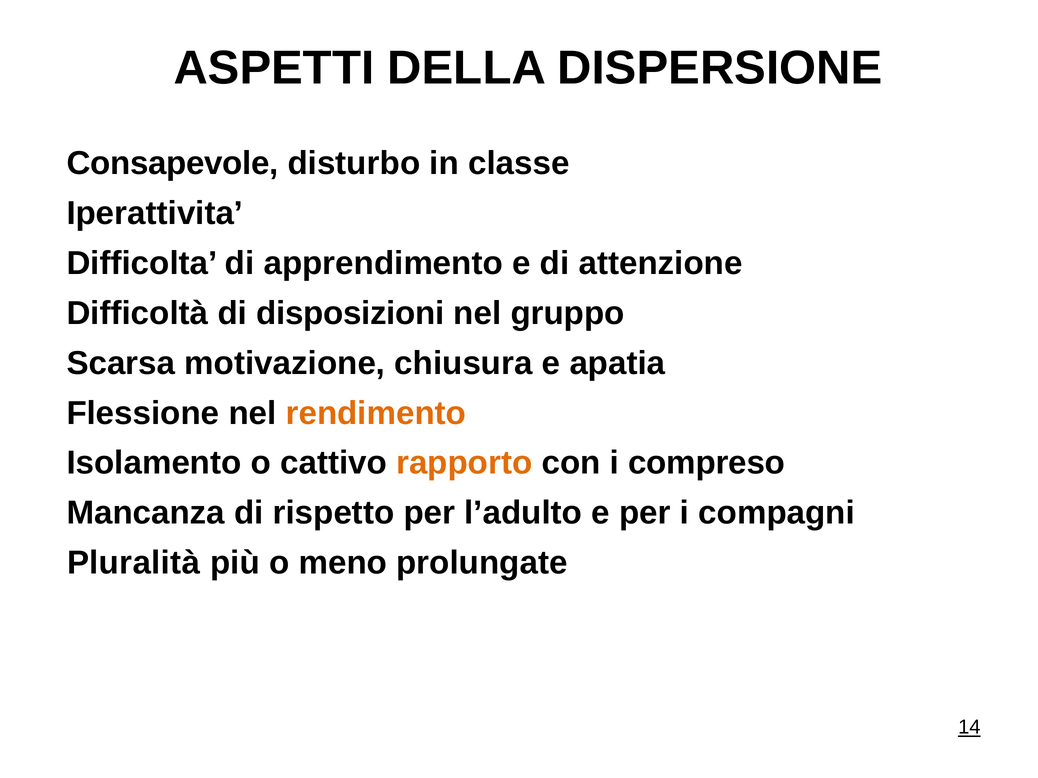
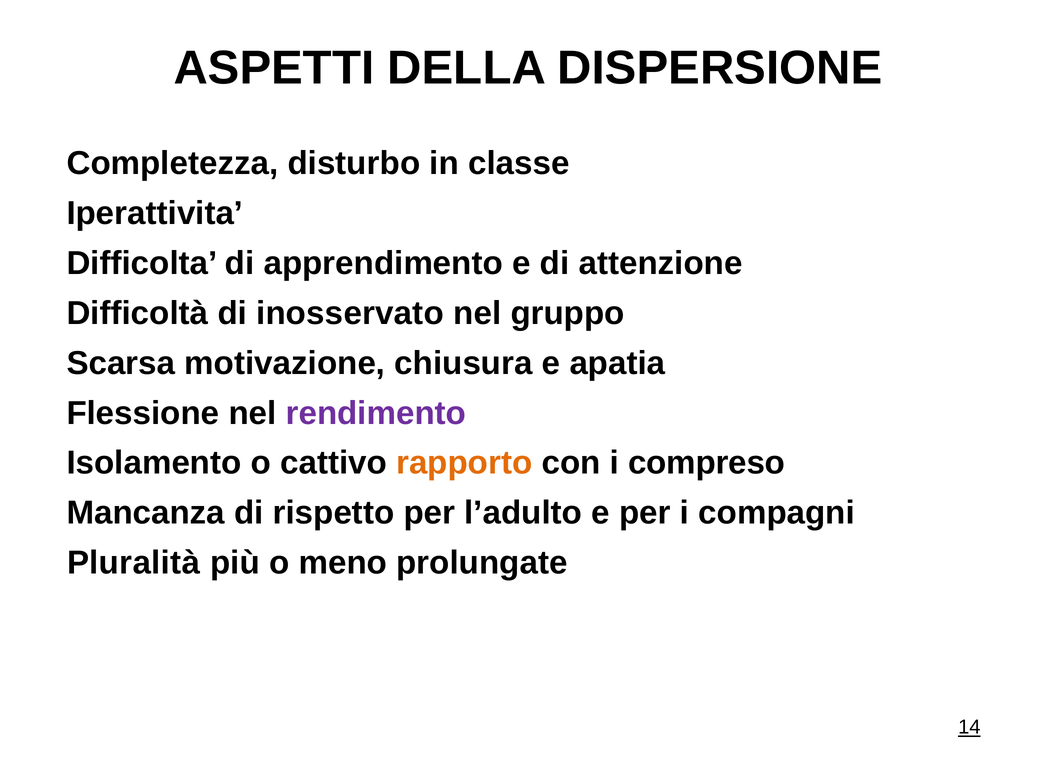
Consapevole: Consapevole -> Completezza
disposizioni: disposizioni -> inosservato
rendimento colour: orange -> purple
